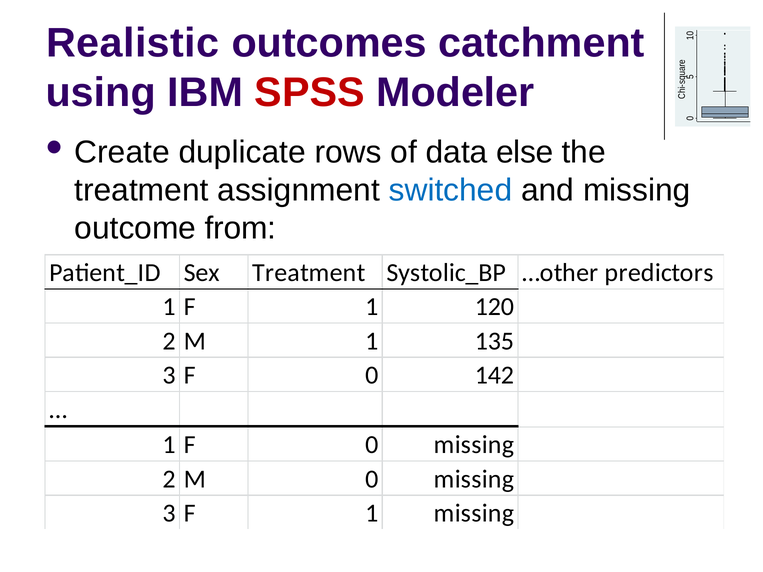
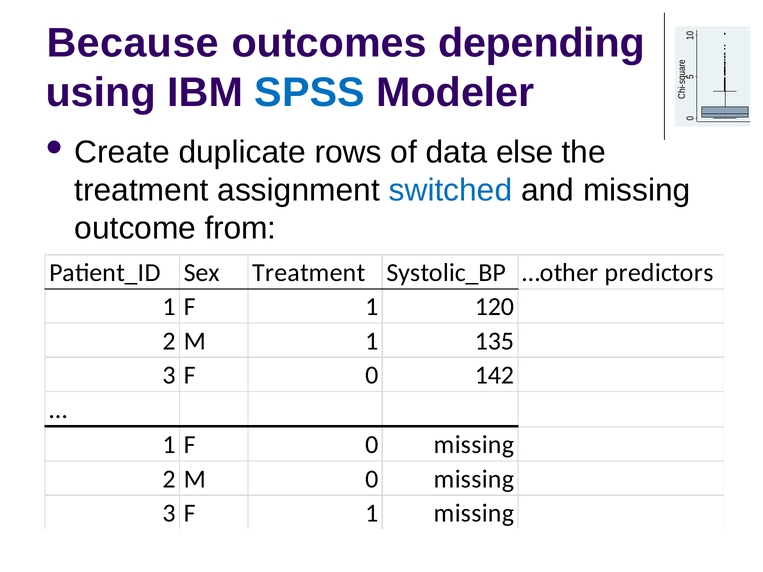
Realistic: Realistic -> Because
catchment: catchment -> depending
SPSS colour: red -> blue
